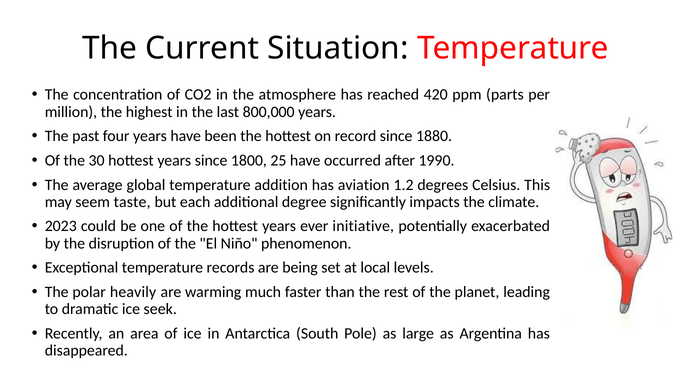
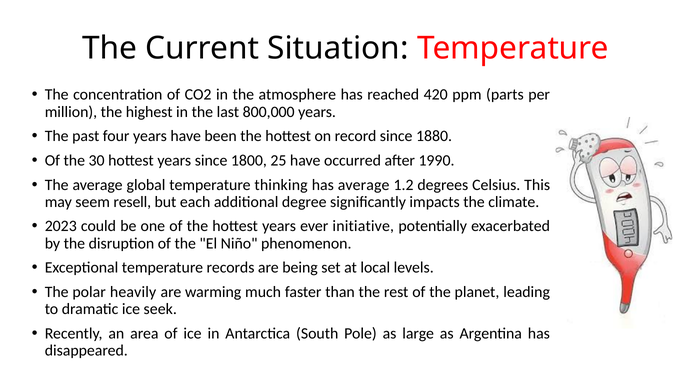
addition: addition -> thinking
has aviation: aviation -> average
taste: taste -> resell
